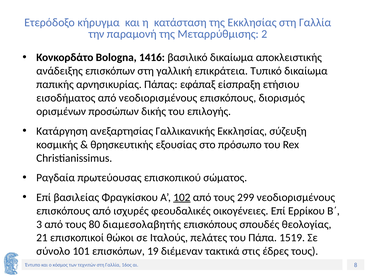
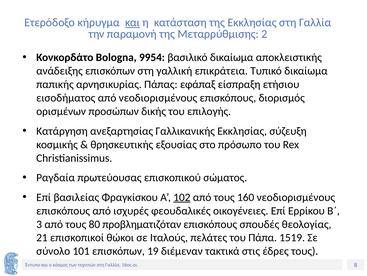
και at (132, 23) underline: none -> present
1416: 1416 -> 9954
299: 299 -> 160
διαμεσολαβητής: διαμεσολαβητής -> προβληματιζόταν
